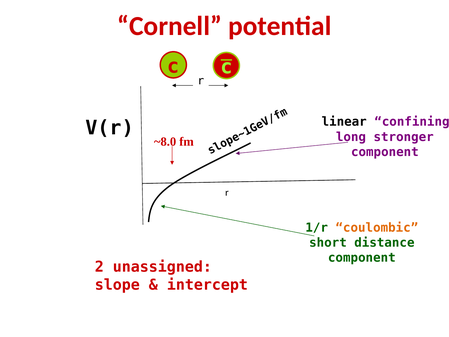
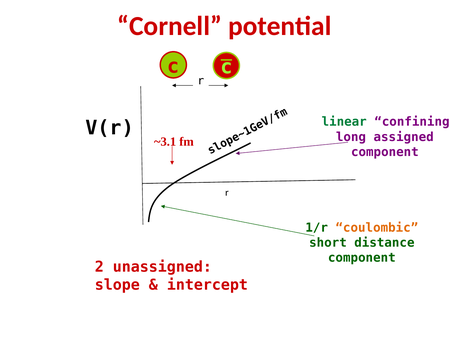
linear colour: black -> green
stronger: stronger -> assigned
~8.0: ~8.0 -> ~3.1
